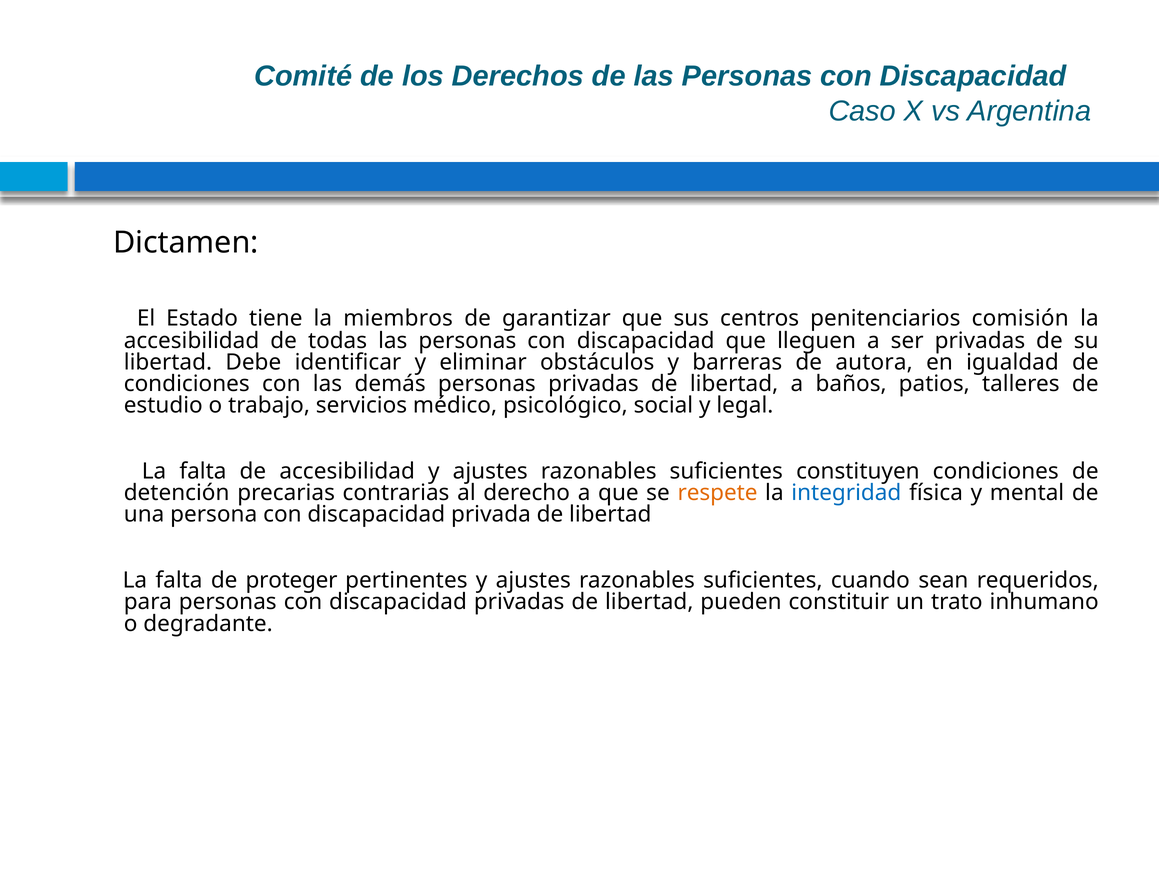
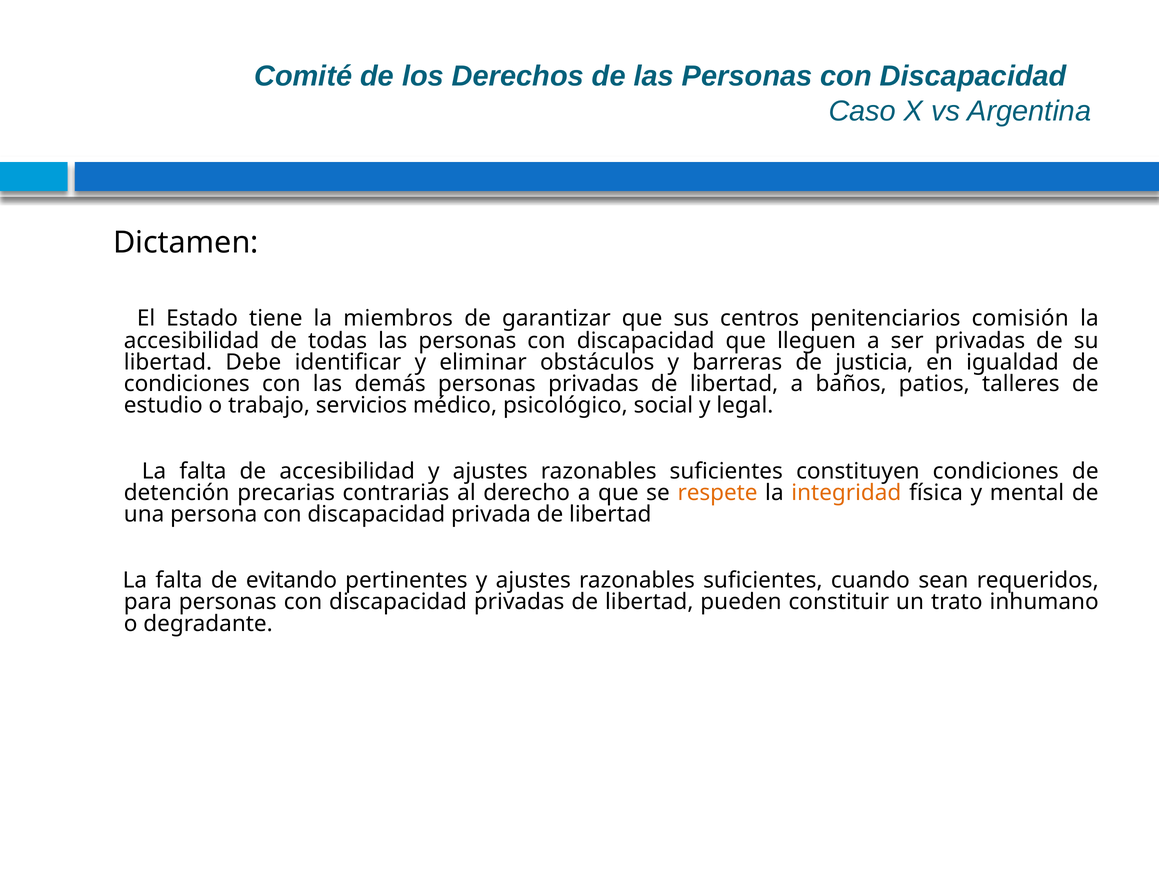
autora: autora -> justicia
integridad colour: blue -> orange
proteger: proteger -> evitando
